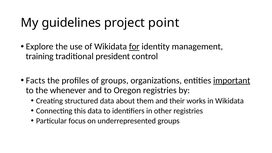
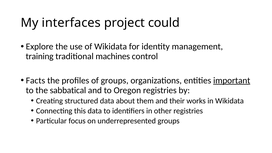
guidelines: guidelines -> interfaces
point: point -> could
for underline: present -> none
president: president -> machines
whenever: whenever -> sabbatical
